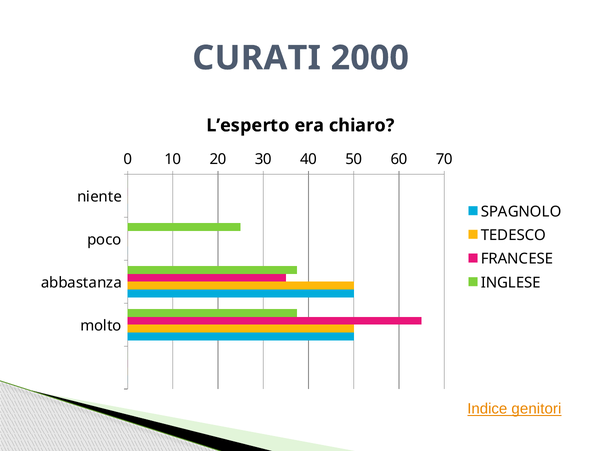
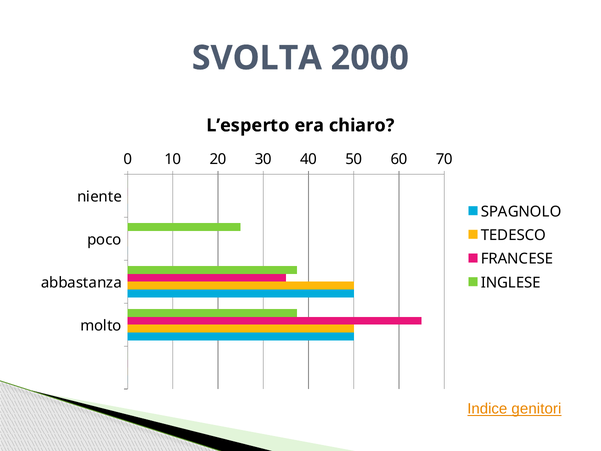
CURATI: CURATI -> SVOLTA
